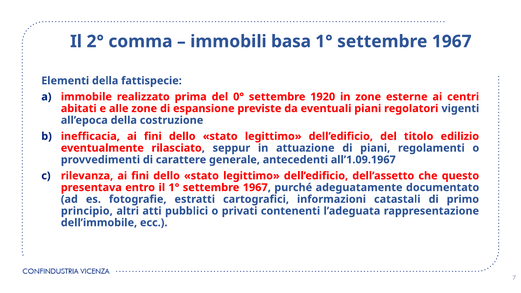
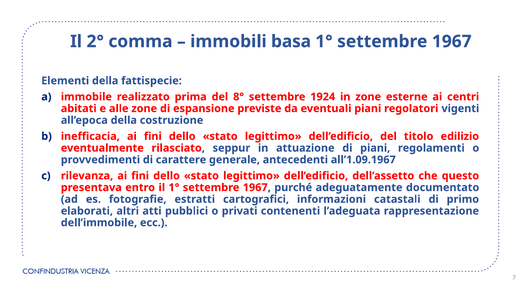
0°: 0° -> 8°
1920: 1920 -> 1924
principio: principio -> elaborati
